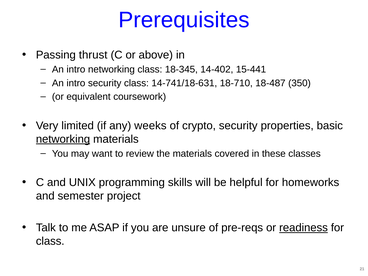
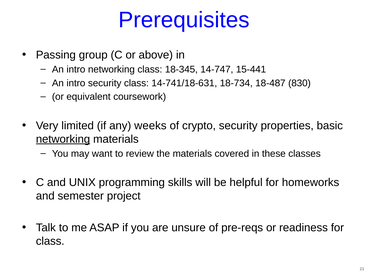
thrust: thrust -> group
14-402: 14-402 -> 14-747
18-710: 18-710 -> 18-734
350: 350 -> 830
readiness underline: present -> none
